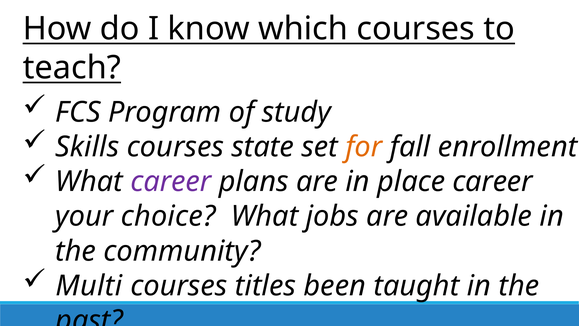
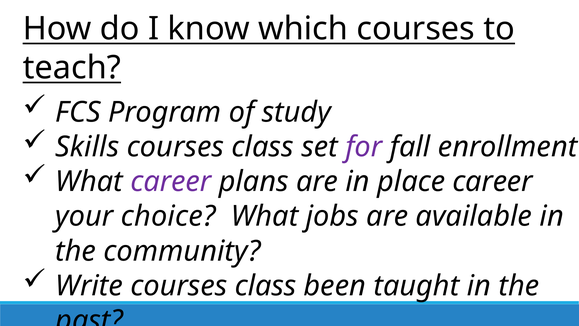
state at (263, 147): state -> class
for colour: orange -> purple
Multi: Multi -> Write
titles at (265, 286): titles -> class
